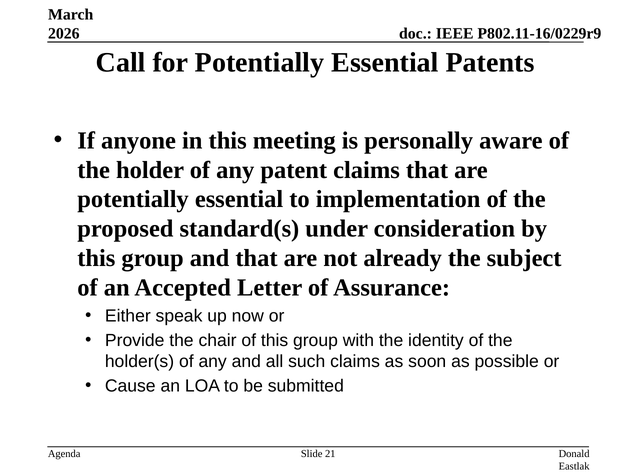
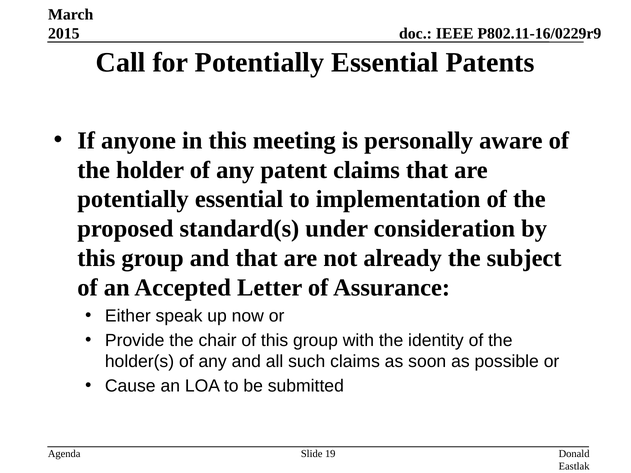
2026: 2026 -> 2015
21: 21 -> 19
